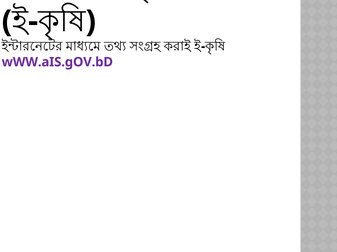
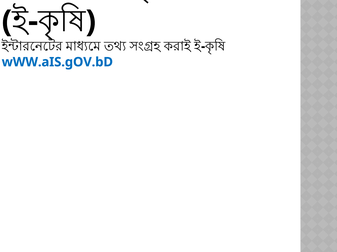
wWW.aIS.gOV.bD colour: purple -> blue
